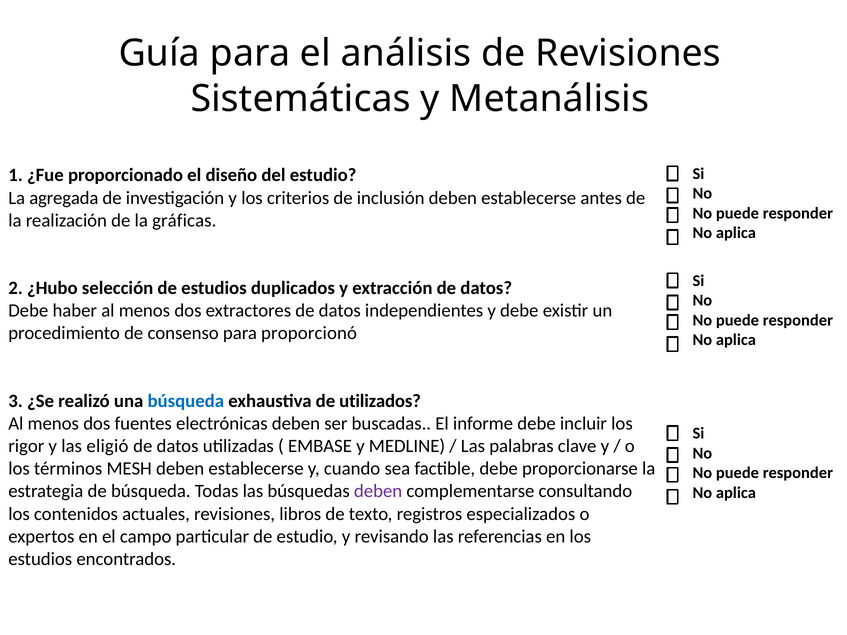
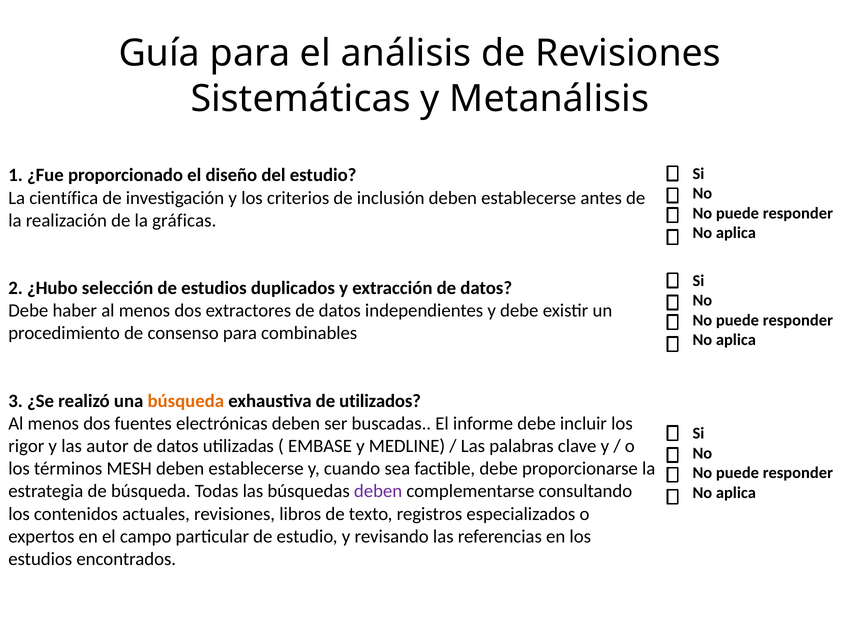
agregada: agregada -> científica
proporcionó: proporcionó -> combinables
búsqueda at (186, 401) colour: blue -> orange
eligió: eligió -> autor
